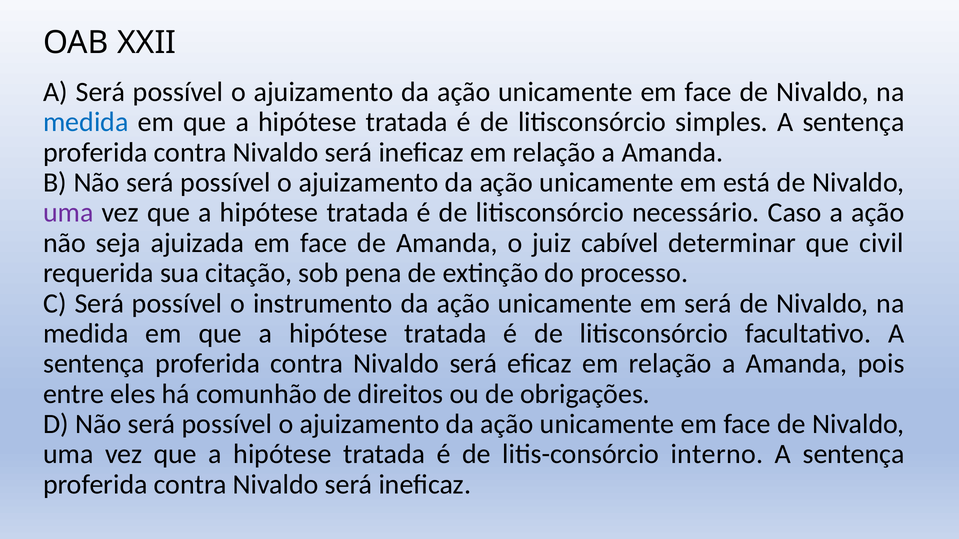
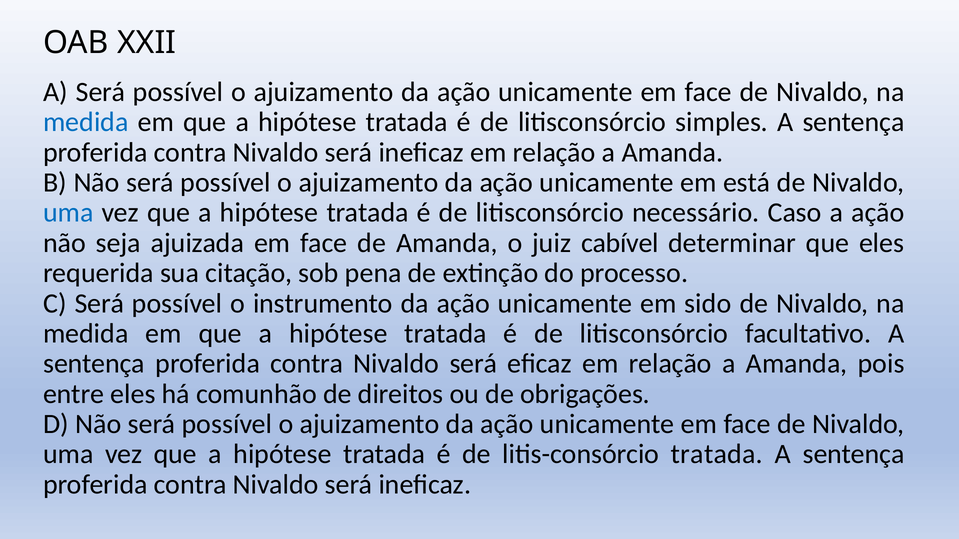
uma at (68, 213) colour: purple -> blue
que civil: civil -> eles
em será: será -> sido
litis-consórcio interno: interno -> tratada
